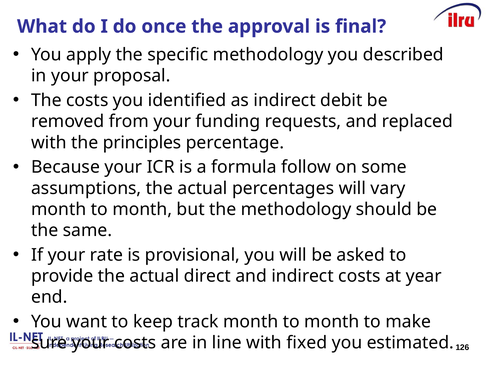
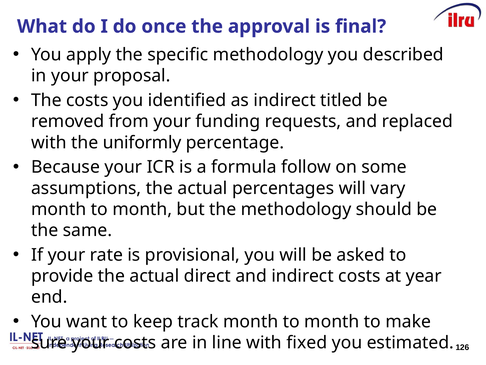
debit: debit -> titled
principles: principles -> uniformly
